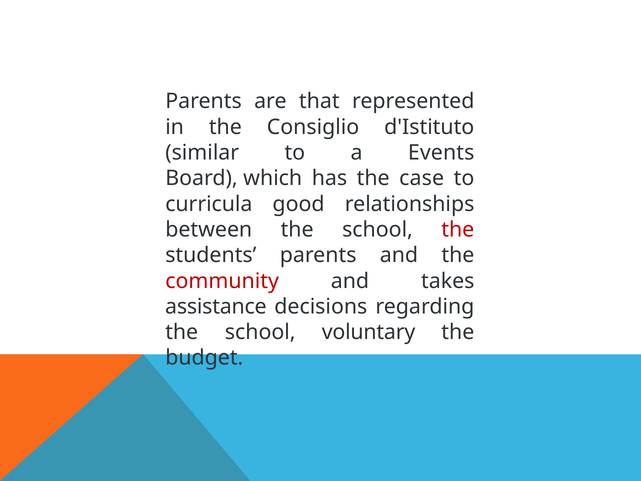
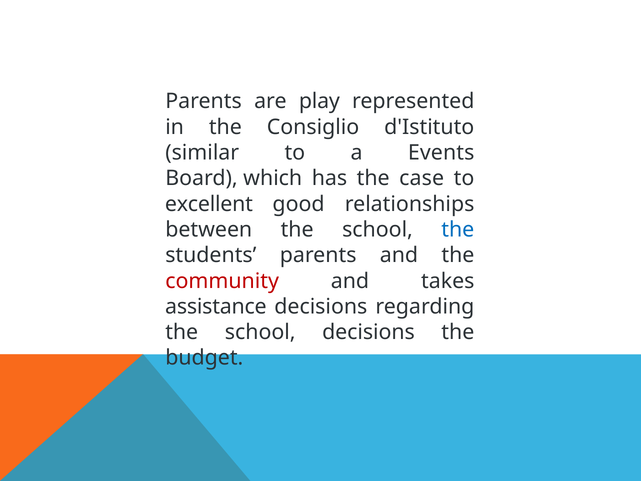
that: that -> play
curricula: curricula -> excellent
the at (458, 230) colour: red -> blue
school voluntary: voluntary -> decisions
